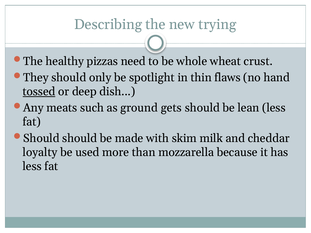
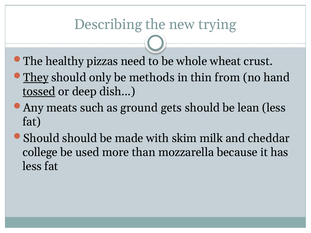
They underline: none -> present
spotlight: spotlight -> methods
flaws: flaws -> from
loyalty: loyalty -> college
